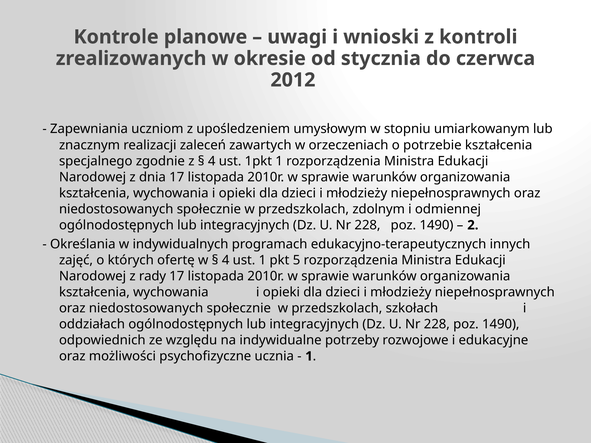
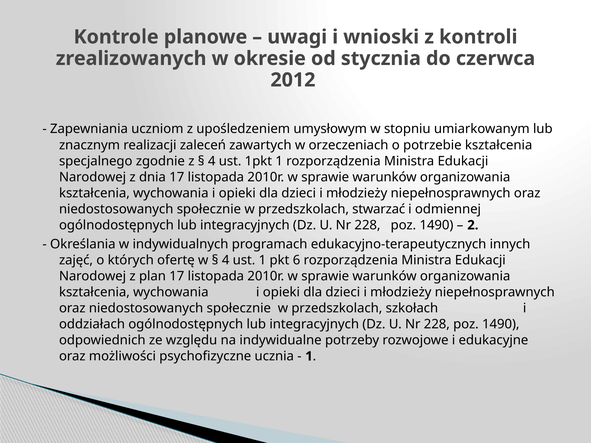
zdolnym: zdolnym -> stwarzać
5: 5 -> 6
rady: rady -> plan
